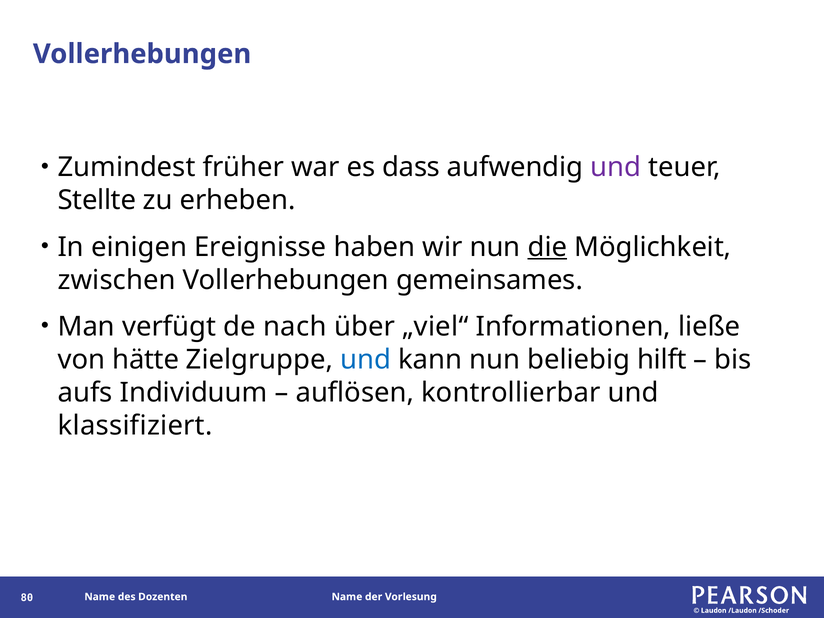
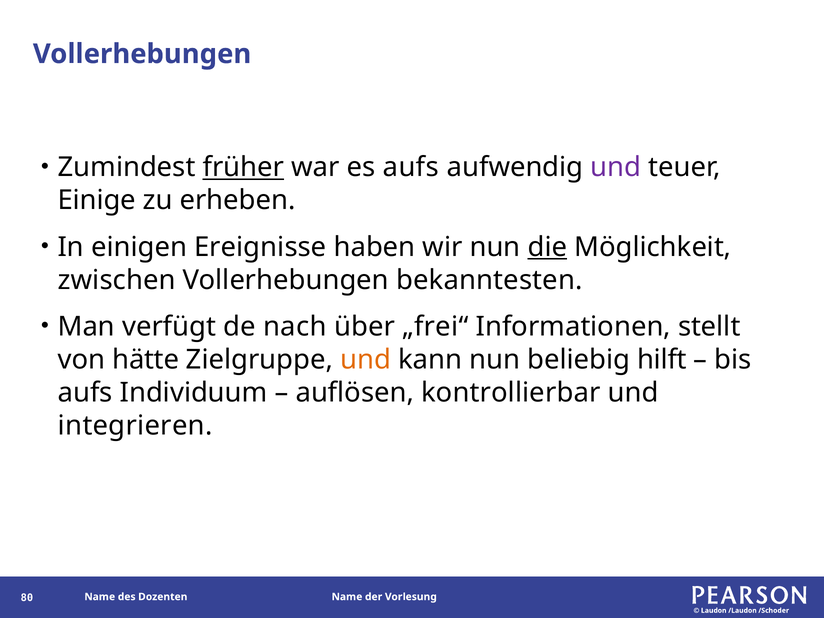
früher underline: none -> present
es dass: dass -> aufs
Stellte: Stellte -> Einige
gemeinsames: gemeinsames -> bekanntesten
„viel“: „viel“ -> „frei“
ließe: ließe -> stellt
und at (366, 360) colour: blue -> orange
klassifiziert: klassifiziert -> integrieren
